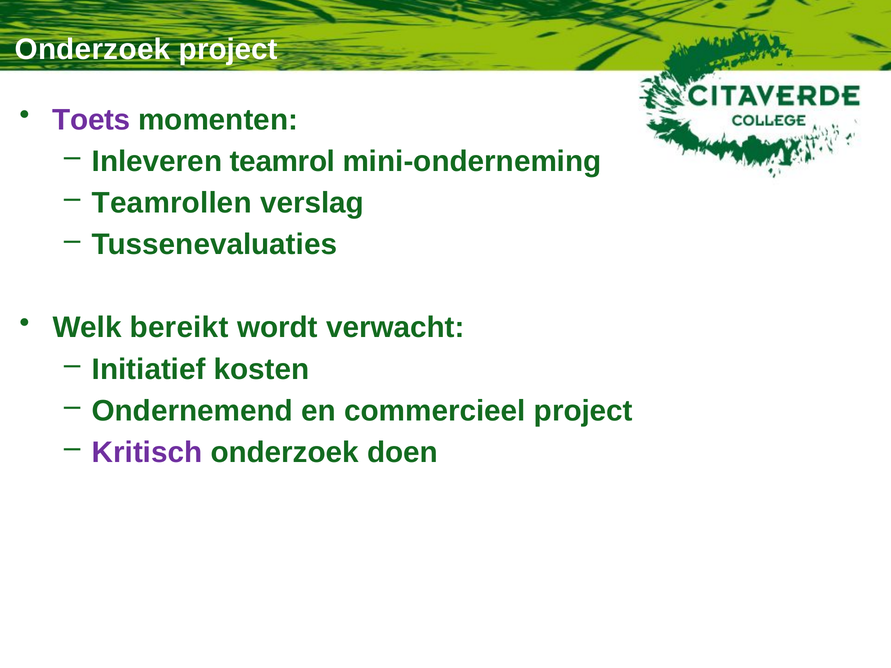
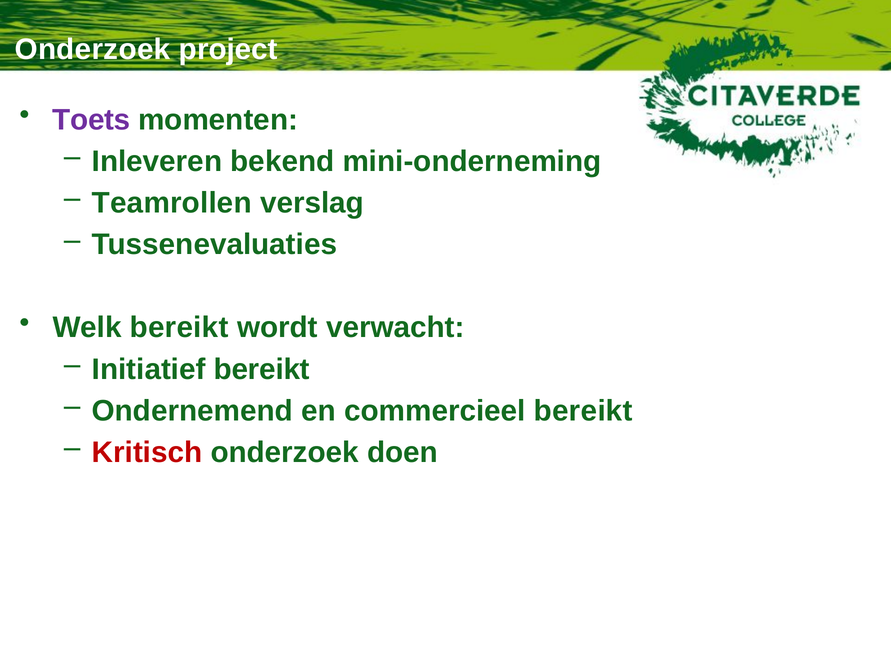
teamrol: teamrol -> bekend
Initiatief kosten: kosten -> bereikt
commercieel project: project -> bereikt
Kritisch colour: purple -> red
